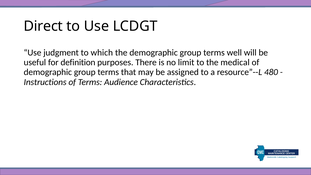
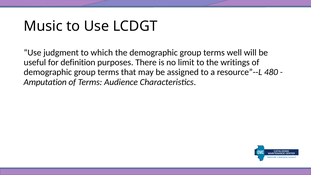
Direct: Direct -> Music
medical: medical -> writings
Instructions: Instructions -> Amputation
